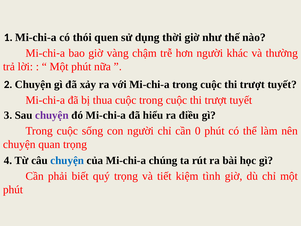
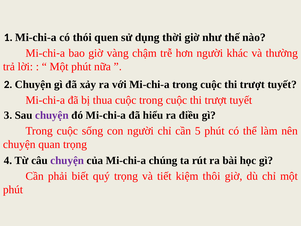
0: 0 -> 5
chuyện at (67, 160) colour: blue -> purple
tình: tình -> thôi
